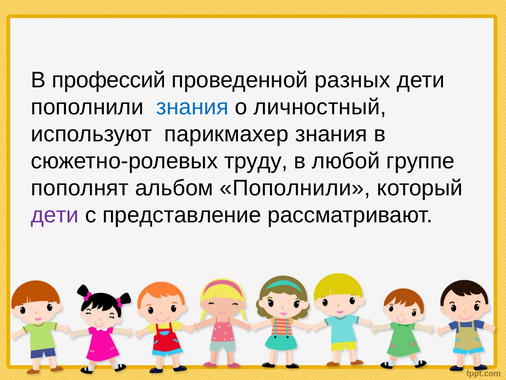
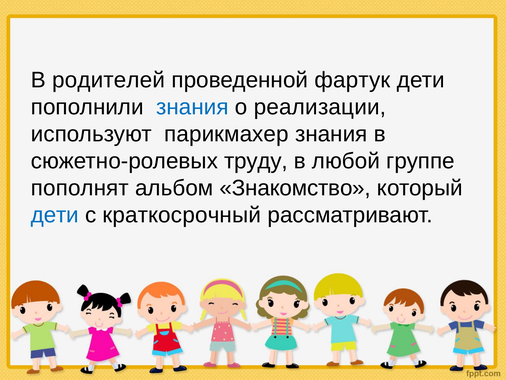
профессий: профессий -> родителей
разных: разных -> фартук
личностный: личностный -> реализации
альбом Пополнили: Пополнили -> Знакомство
дети at (55, 215) colour: purple -> blue
представление: представление -> краткосрочный
